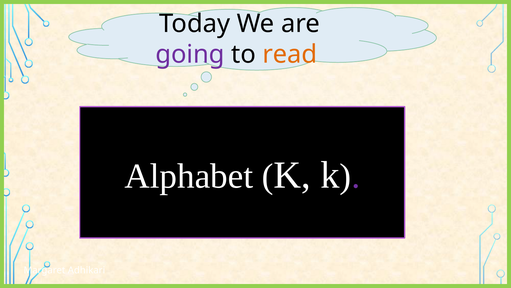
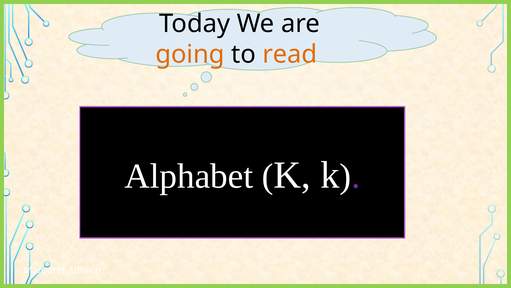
going colour: purple -> orange
